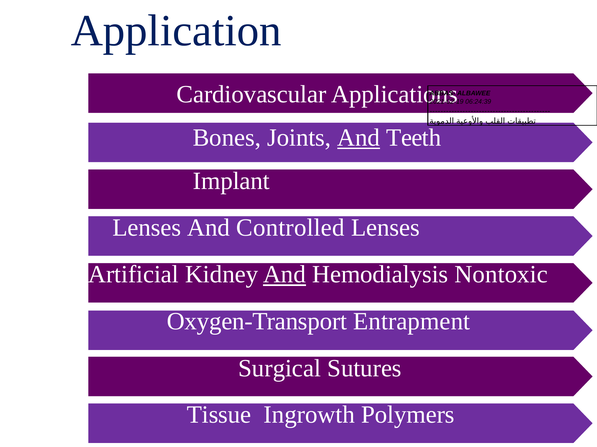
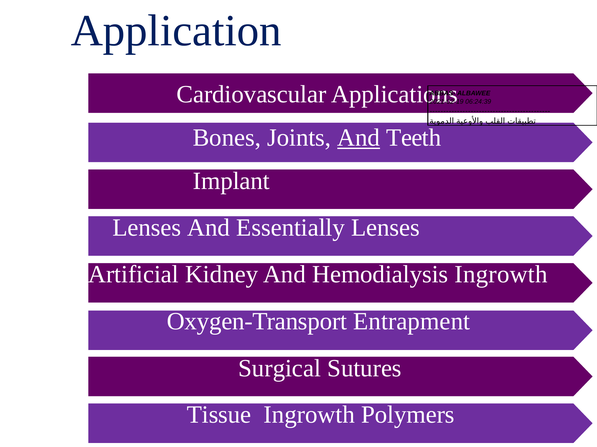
And Controlled: Controlled -> Essentially
And at (284, 275) underline: present -> none
Hemodialysis Nontoxic: Nontoxic -> Ingrowth
